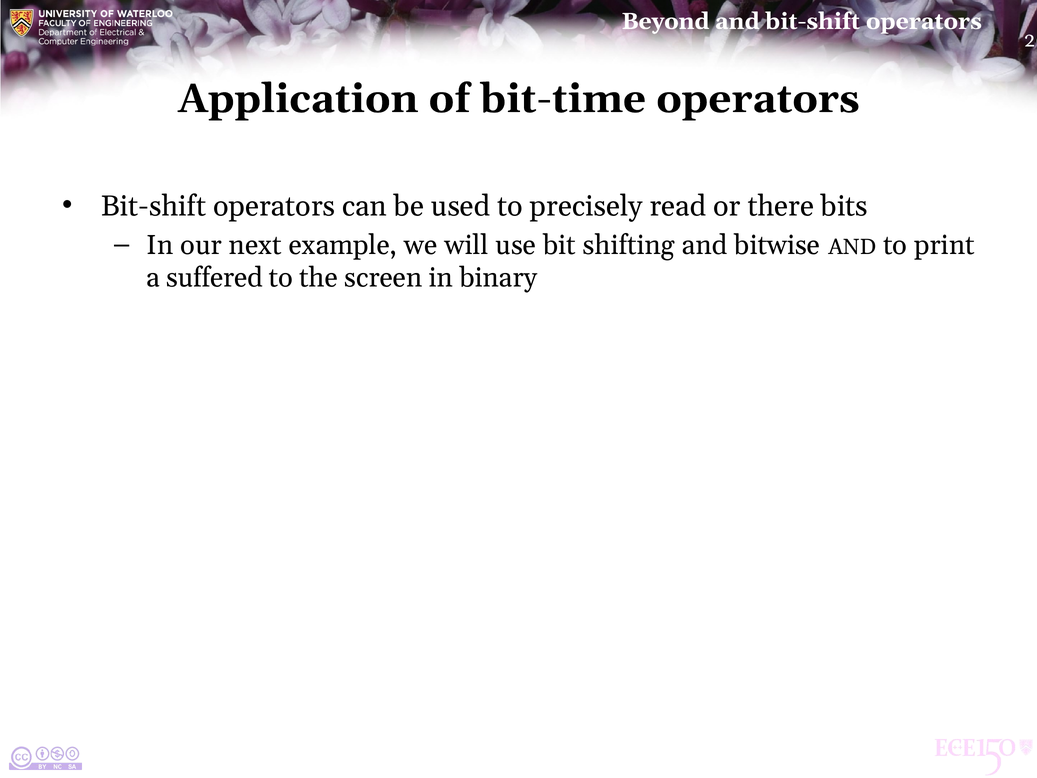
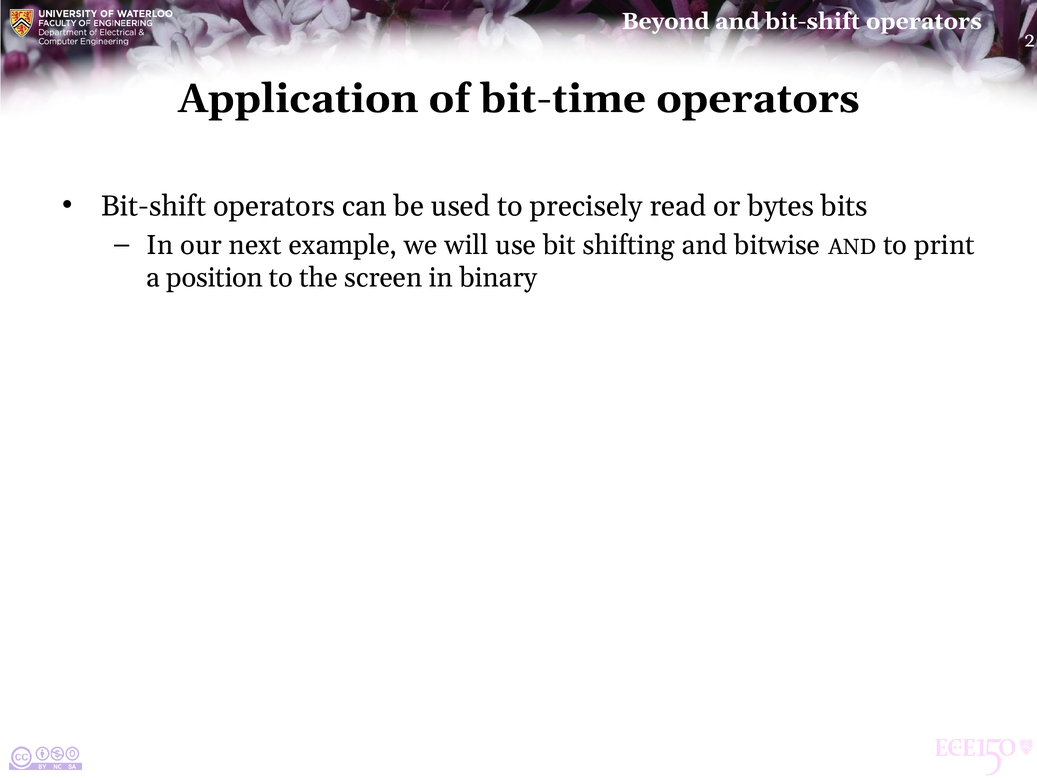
there: there -> bytes
suffered: suffered -> position
